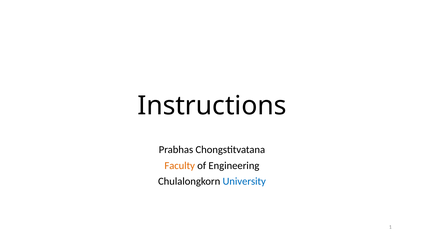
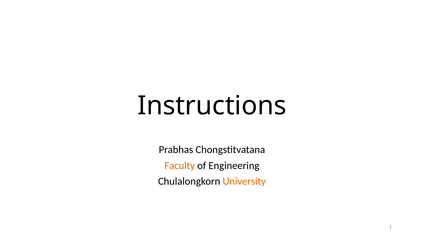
University colour: blue -> orange
